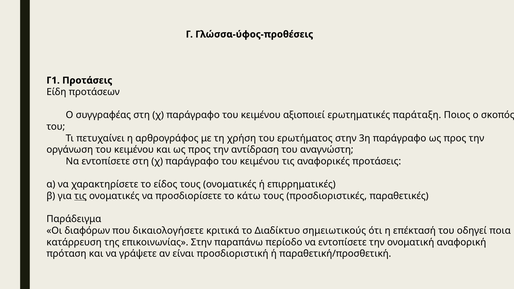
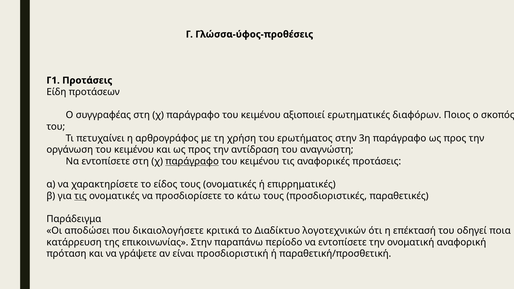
παράταξη: παράταξη -> διαφόρων
παράγραφο at (192, 161) underline: none -> present
διαφόρων: διαφόρων -> αποδώσει
σημειωτικούς: σημειωτικούς -> λογοτεχνικών
